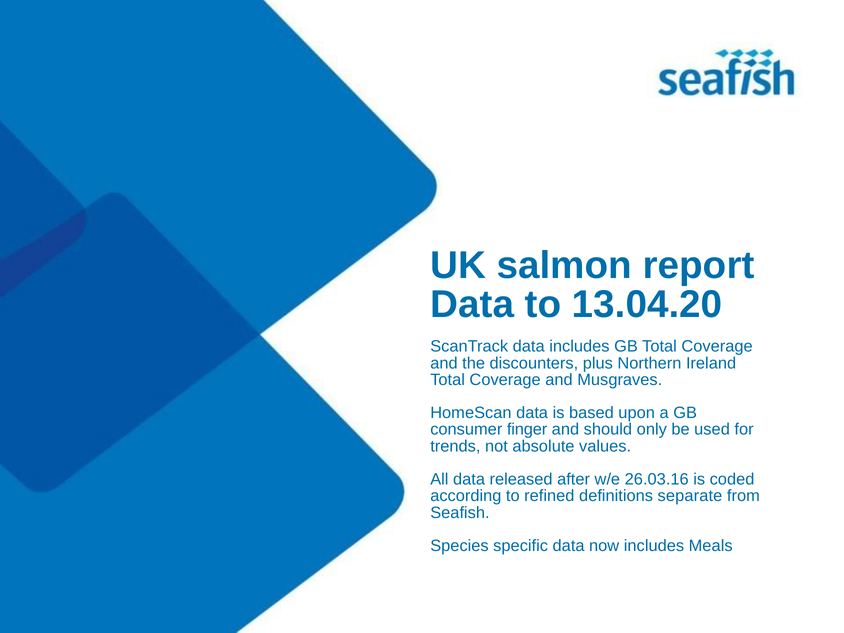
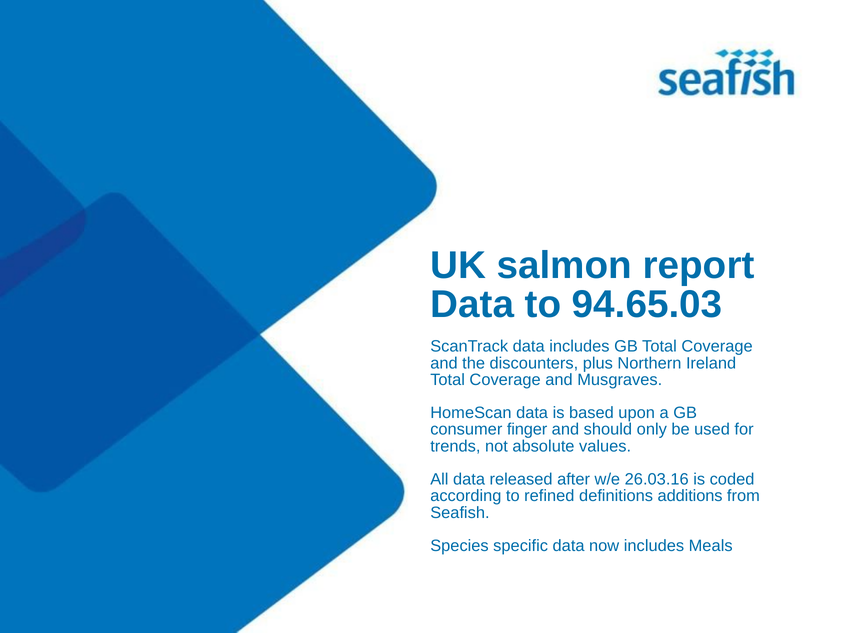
13.04.20: 13.04.20 -> 94.65.03
separate: separate -> additions
